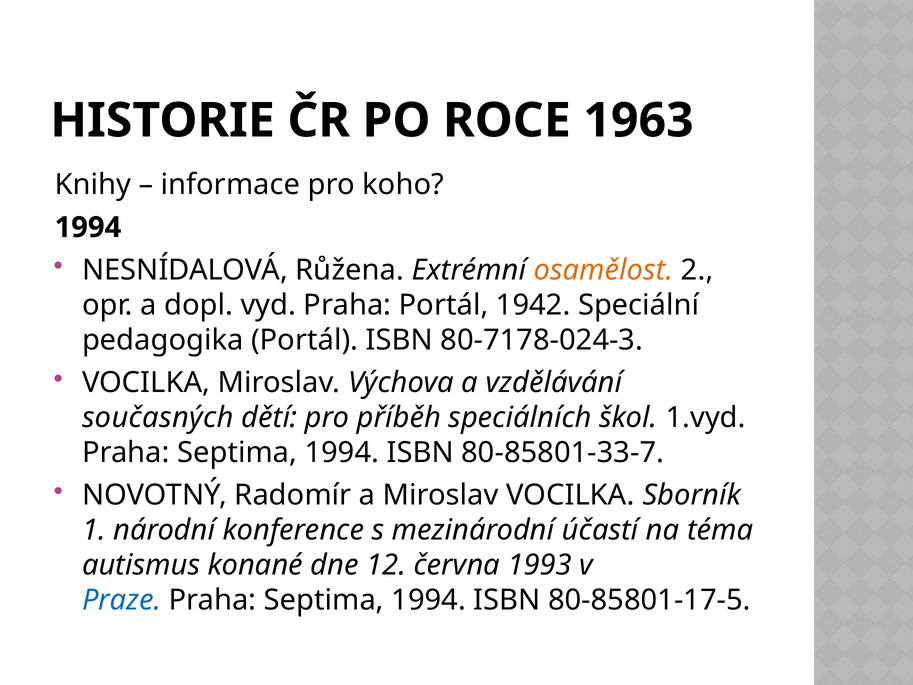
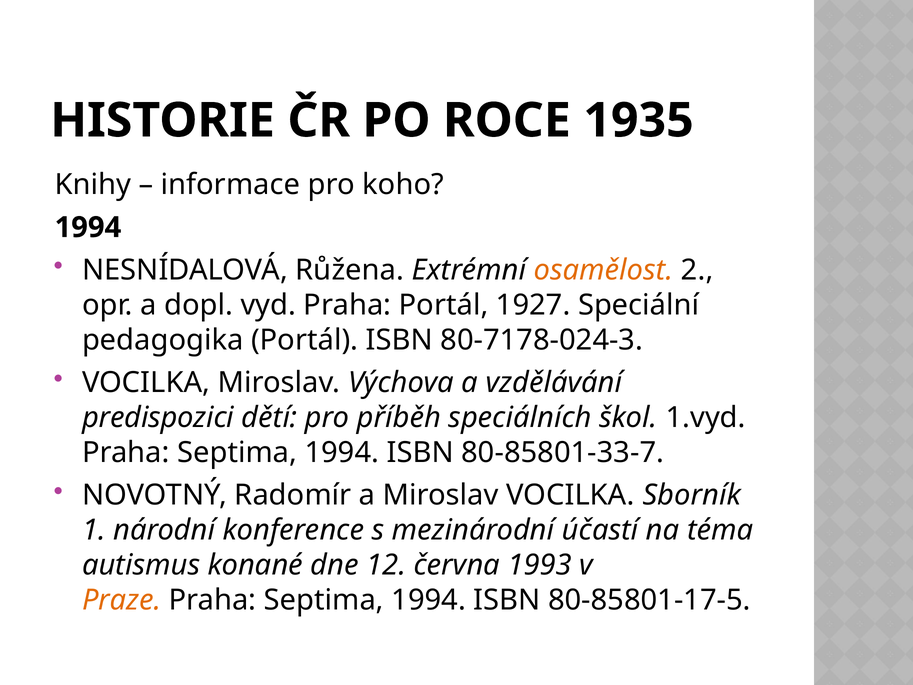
1963: 1963 -> 1935
1942: 1942 -> 1927
současných: současných -> predispozici
Praze colour: blue -> orange
